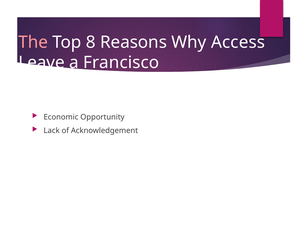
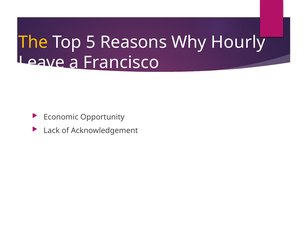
The colour: pink -> yellow
8: 8 -> 5
Access: Access -> Hourly
